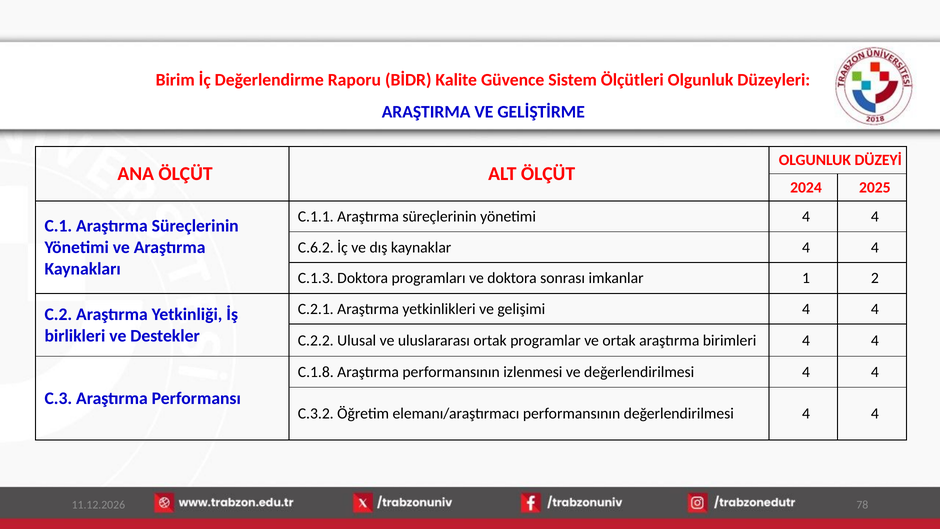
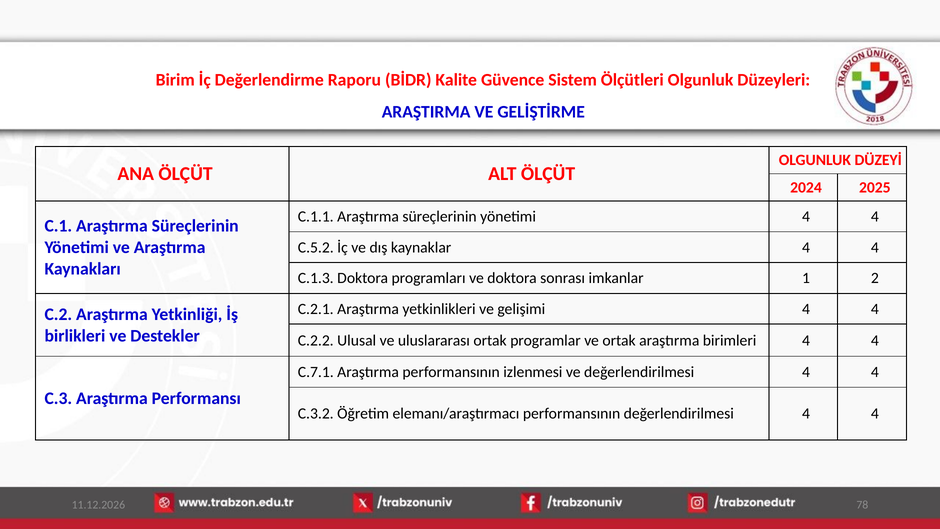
C.6.2: C.6.2 -> C.5.2
C.1.8: C.1.8 -> C.7.1
